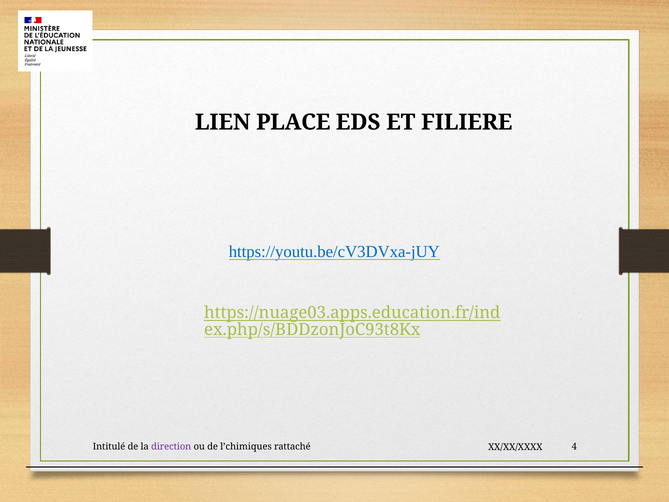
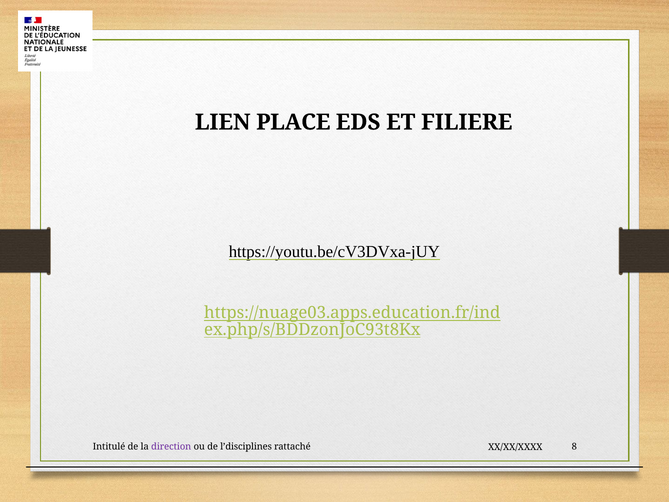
https://youtu.be/cV3DVxa-jUY colour: blue -> black
l’chimiques: l’chimiques -> l’disciplines
4: 4 -> 8
